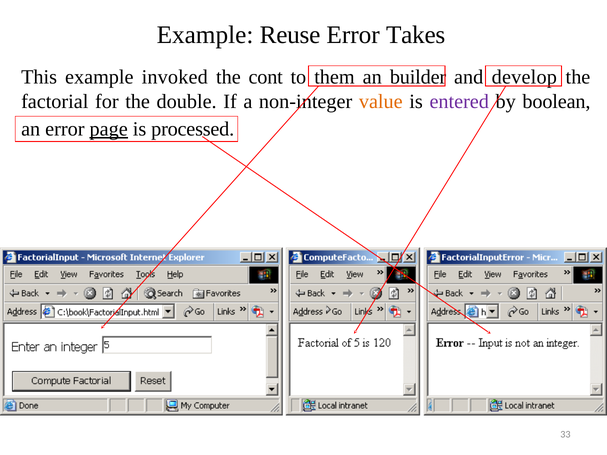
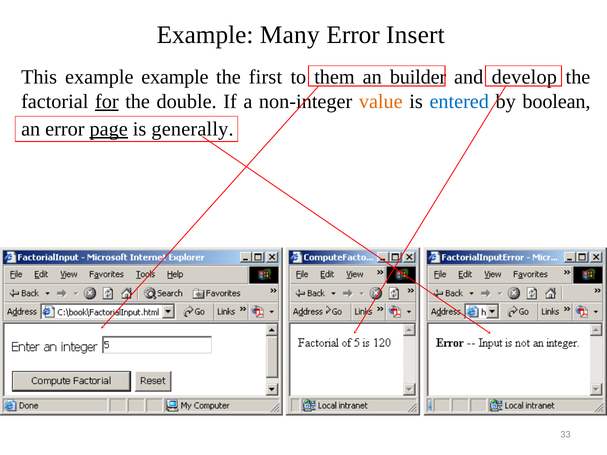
Reuse: Reuse -> Many
Takes: Takes -> Insert
example invoked: invoked -> example
cont: cont -> first
for underline: none -> present
entered colour: purple -> blue
processed: processed -> generally
